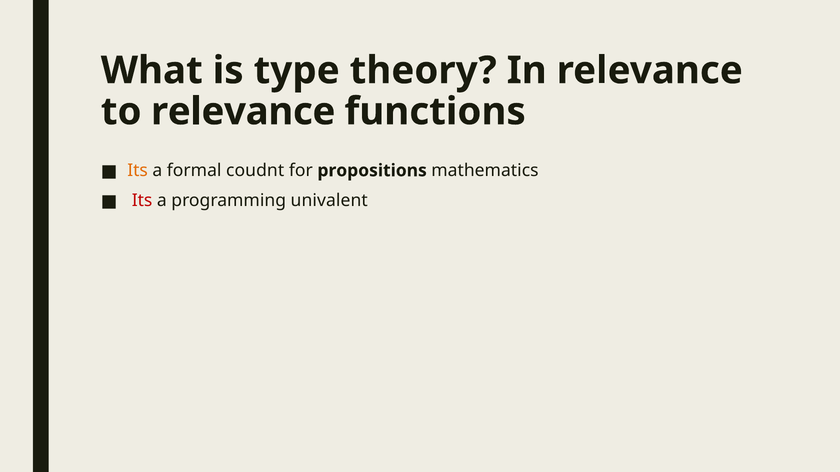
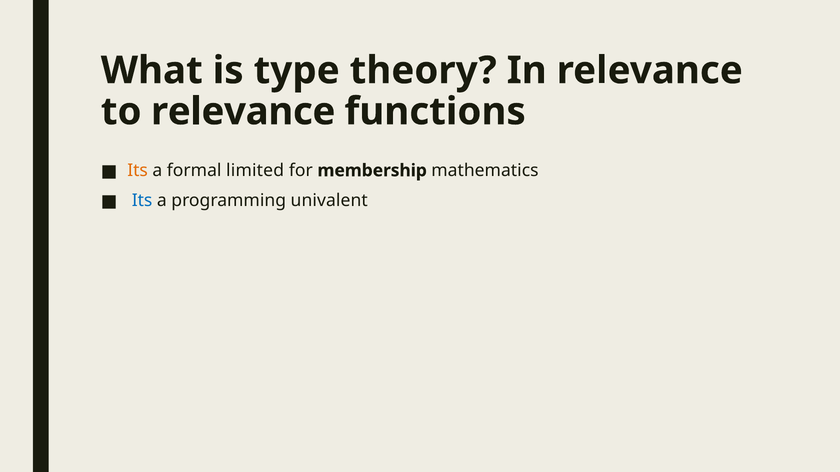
coudnt: coudnt -> limited
propositions: propositions -> membership
Its at (142, 201) colour: red -> blue
